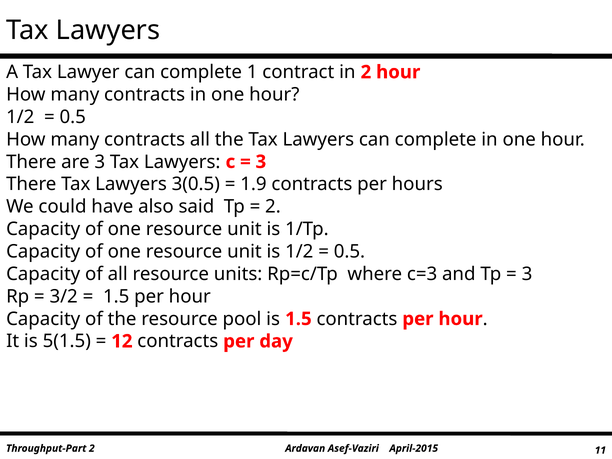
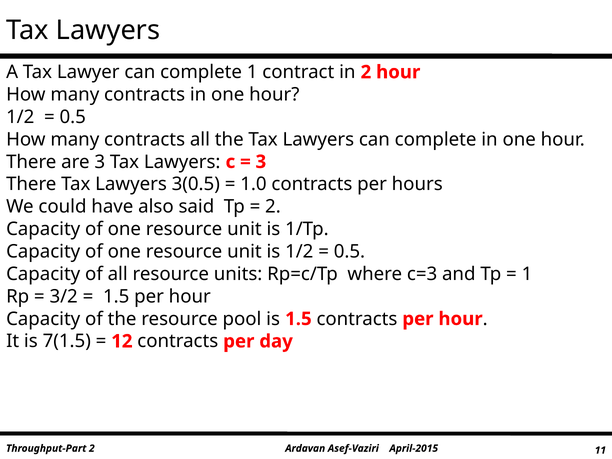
1.9: 1.9 -> 1.0
3 at (527, 274): 3 -> 1
5(1.5: 5(1.5 -> 7(1.5
